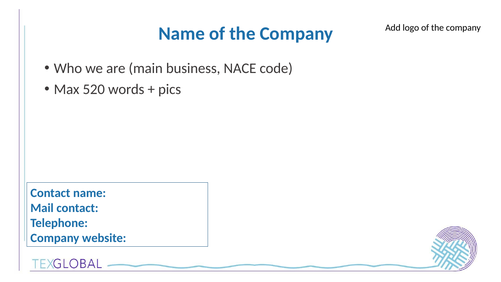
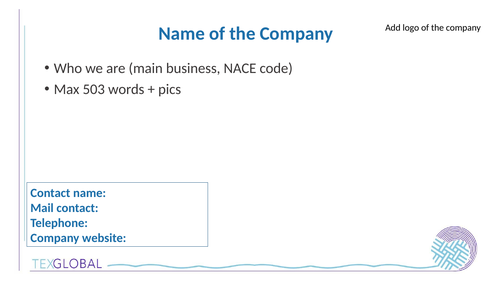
520: 520 -> 503
